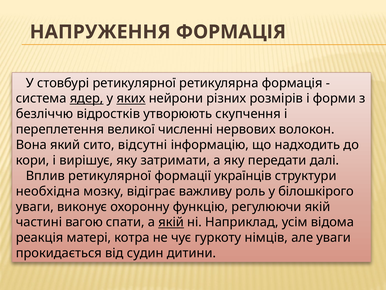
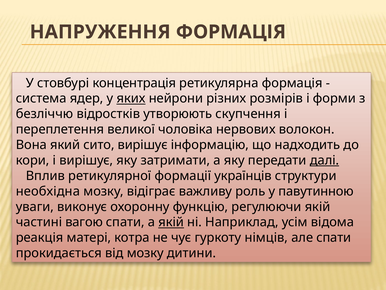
стовбурі ретикулярної: ретикулярної -> концентрація
ядер underline: present -> none
численні: численні -> чоловіка
сито відсутні: відсутні -> вирішує
далі underline: none -> present
білошкірого: білошкірого -> павутинною
але уваги: уваги -> спати
від судин: судин -> мозку
